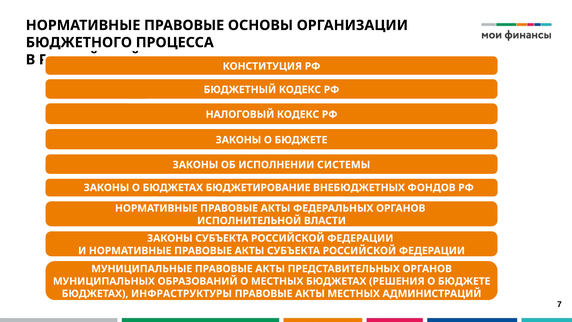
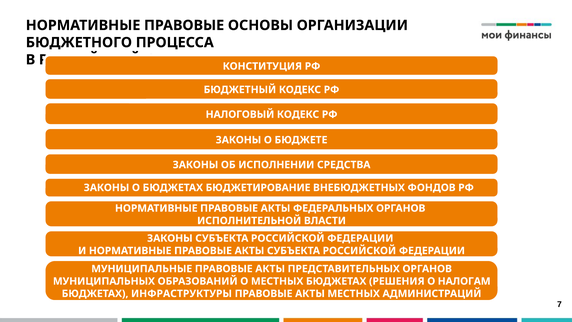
СИСТЕМЫ: СИСТЕМЫ -> СРЕДСТВА
РЕШЕНИЯ О БЮДЖЕТЕ: БЮДЖЕТЕ -> НАЛОГАМ
